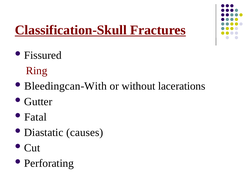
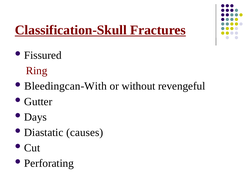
lacerations: lacerations -> revengeful
Fatal: Fatal -> Days
